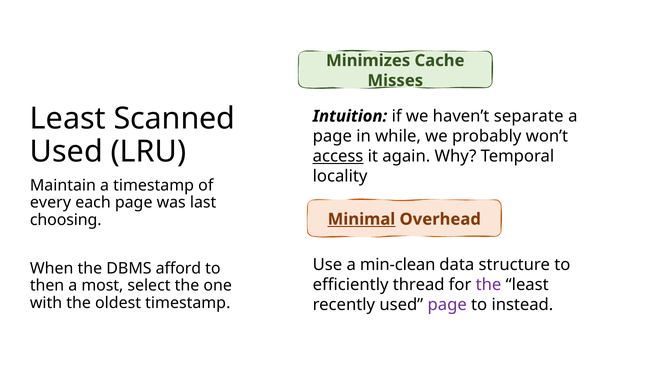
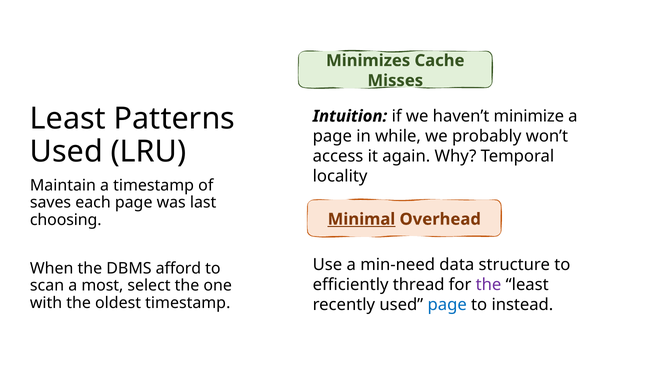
Scanned: Scanned -> Patterns
separate: separate -> minimize
access underline: present -> none
every: every -> saves
min-clean: min-clean -> min-need
then: then -> scan
page at (447, 305) colour: purple -> blue
